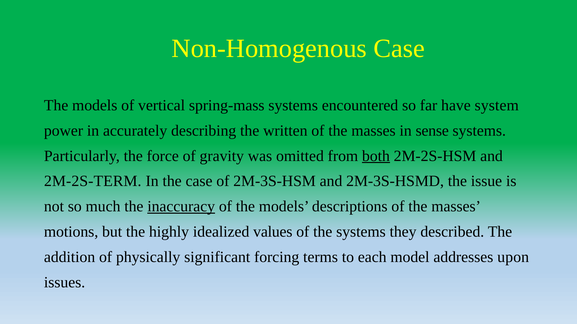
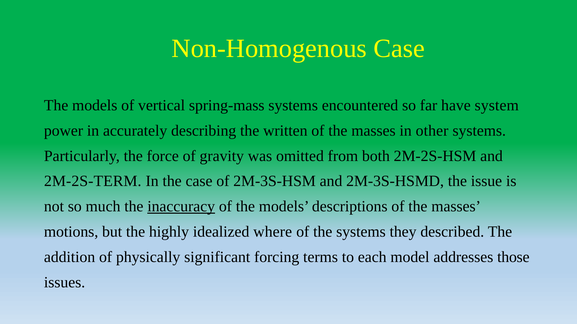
sense: sense -> other
both underline: present -> none
values: values -> where
upon: upon -> those
